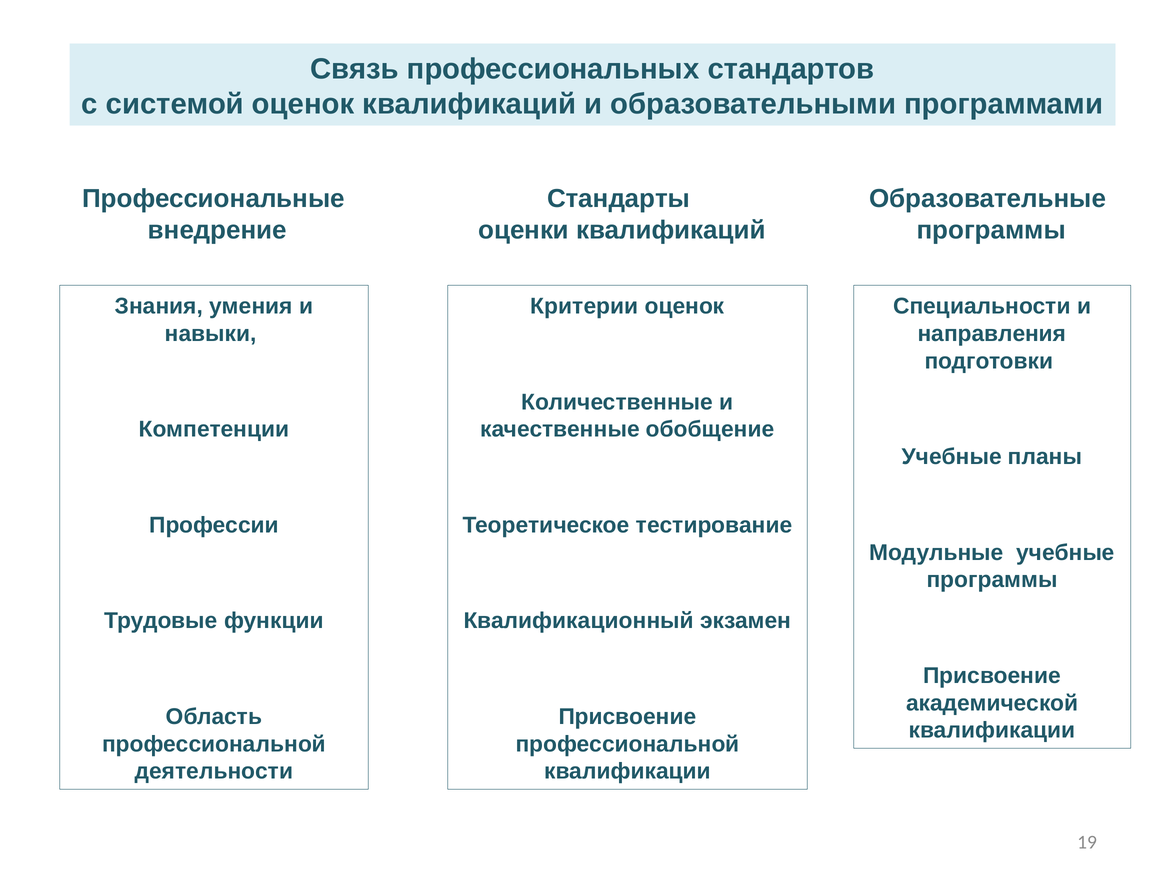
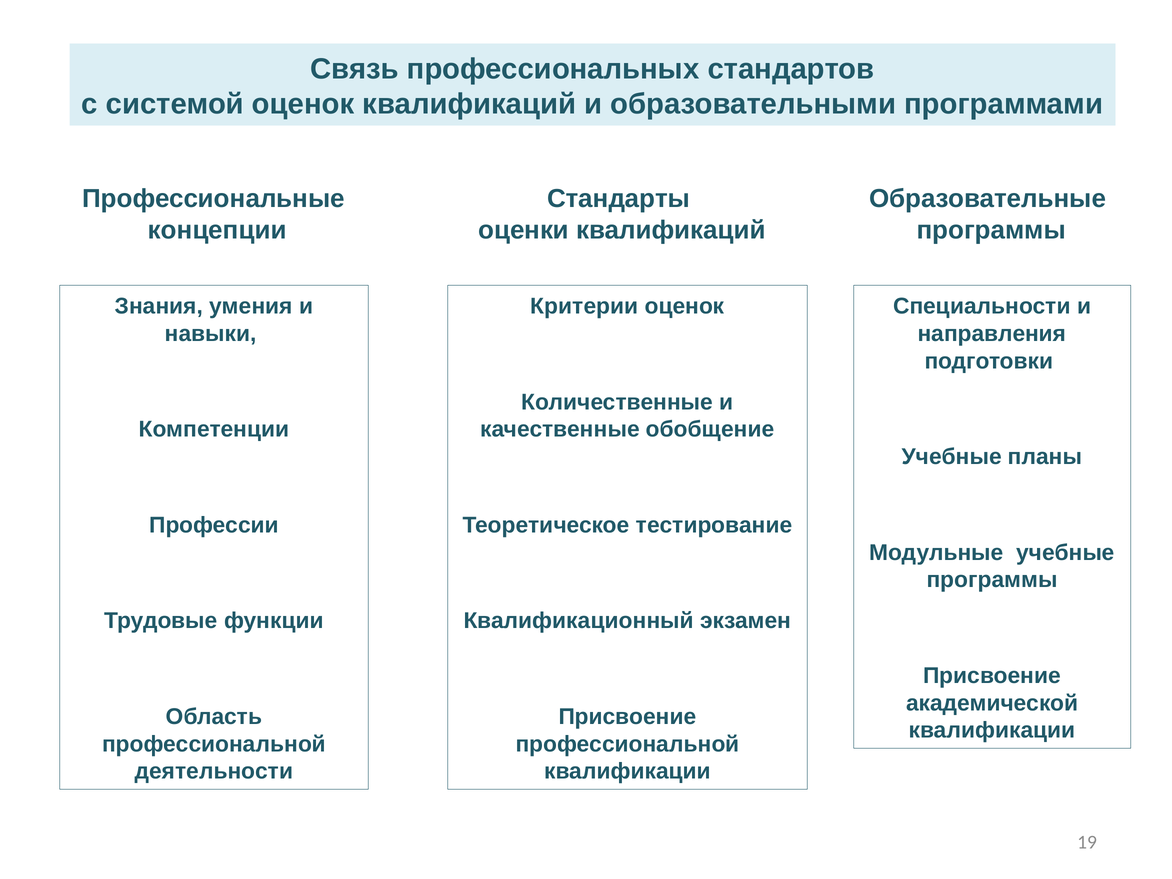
внедрение: внедрение -> концепции
